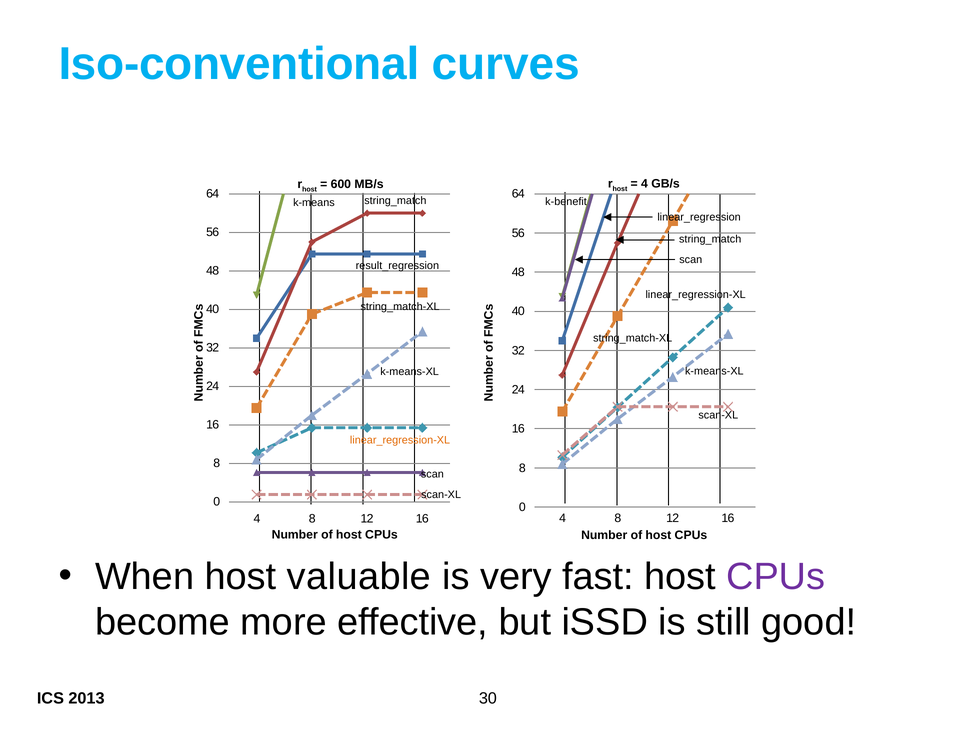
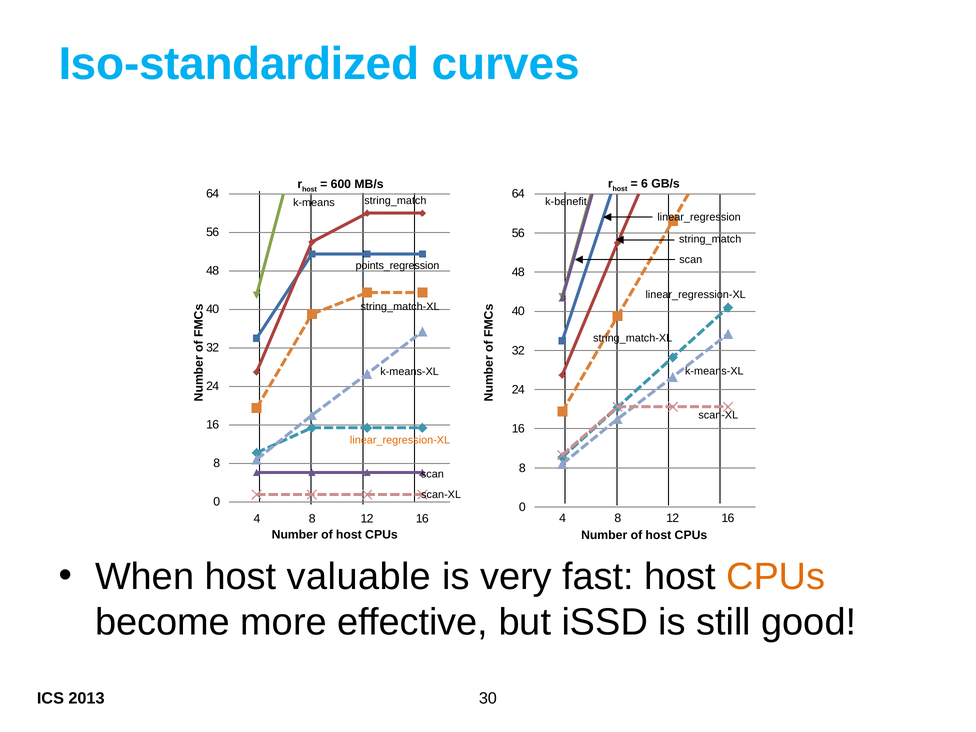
Iso-conventional: Iso-conventional -> Iso-standardized
4 at (644, 184): 4 -> 6
result_regression: result_regression -> points_regression
CPUs at (776, 577) colour: purple -> orange
